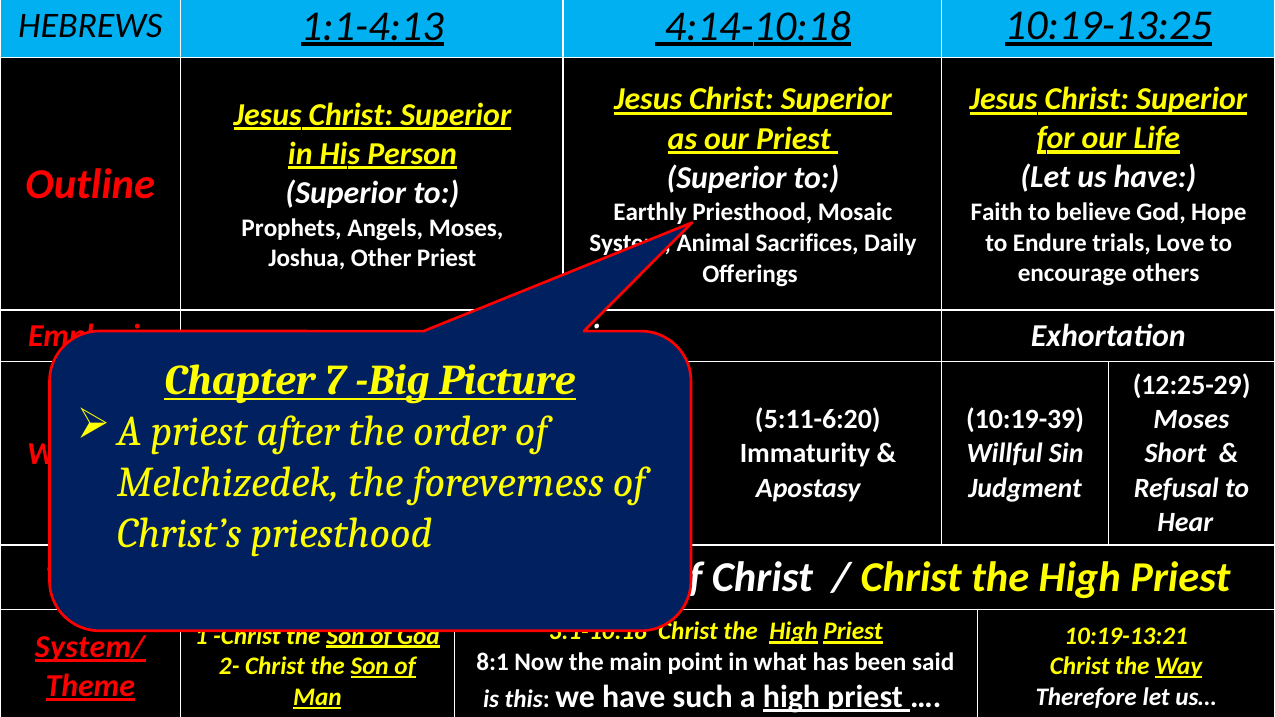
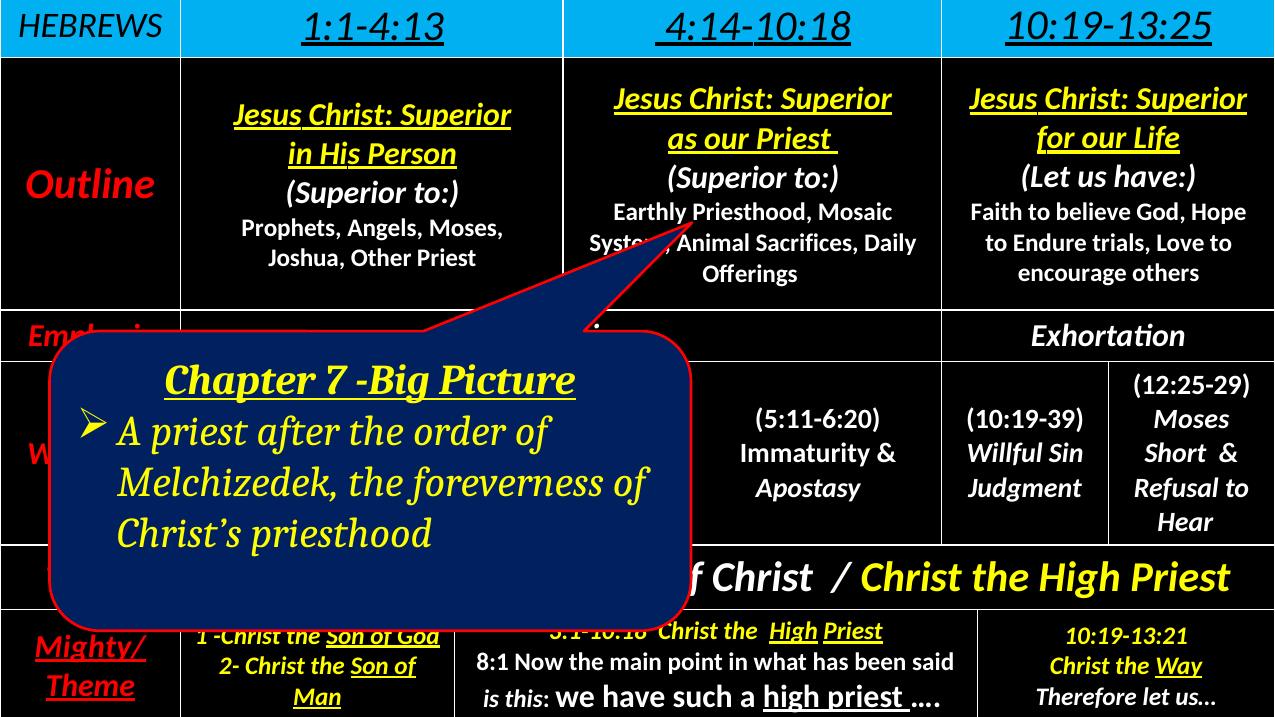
System/: System/ -> Mighty/
